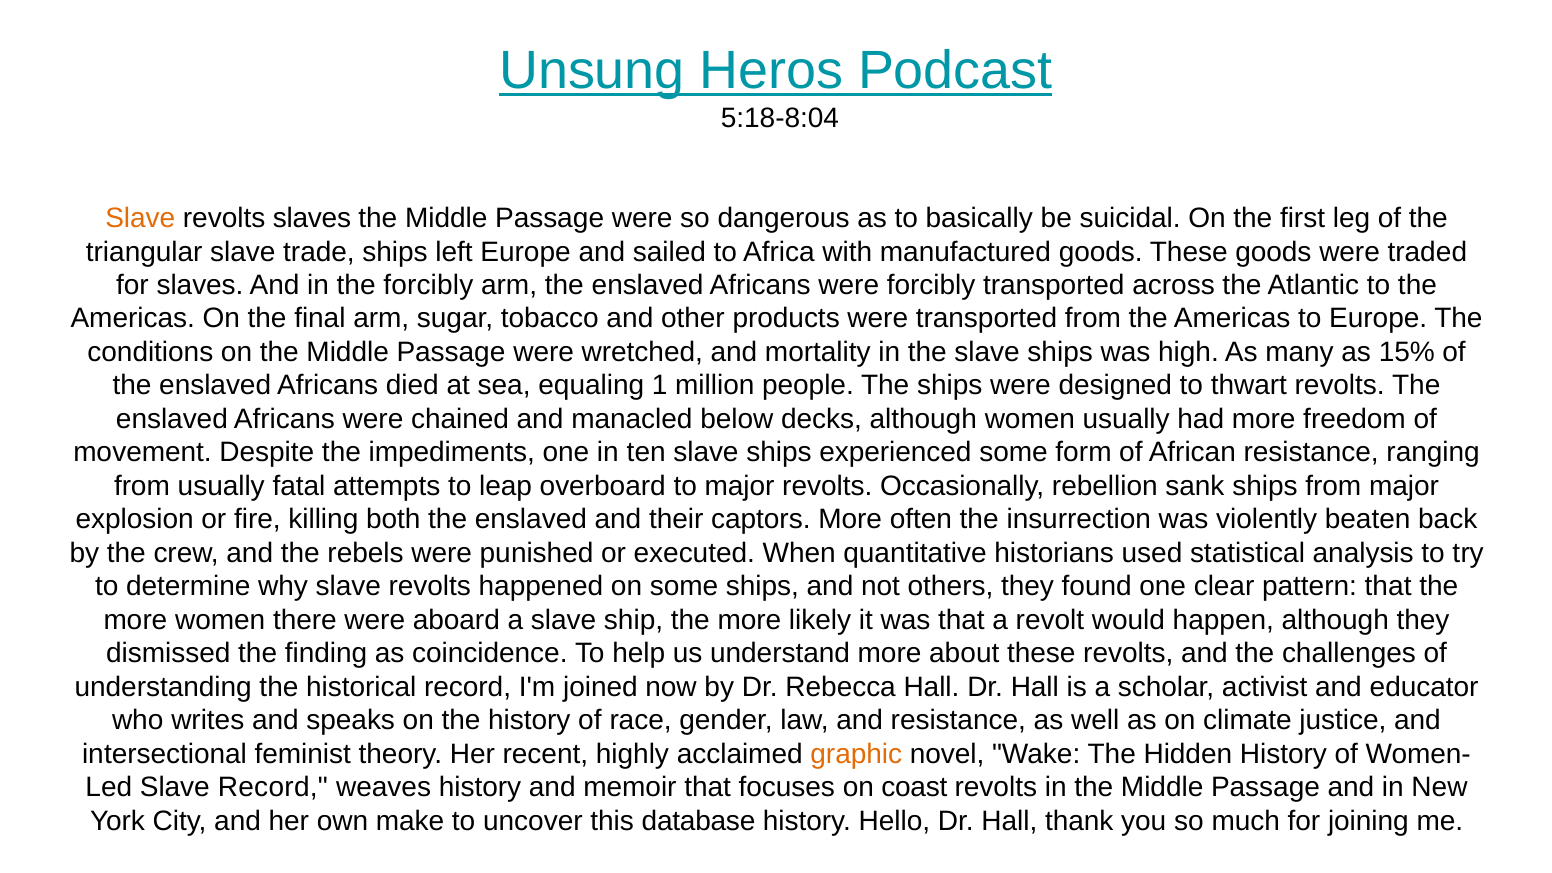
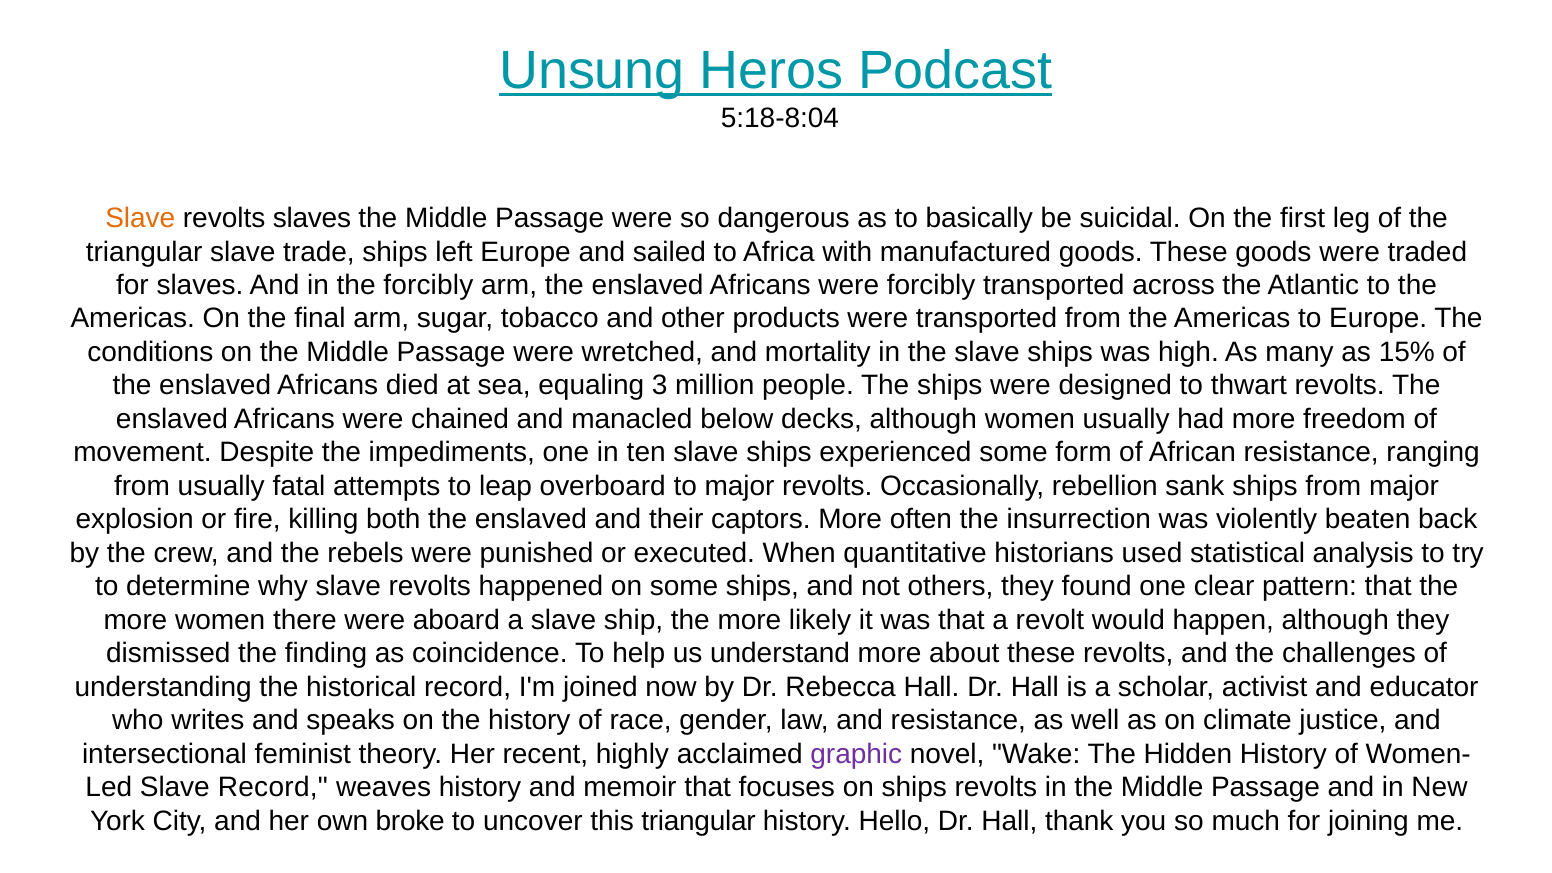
1: 1 -> 3
graphic colour: orange -> purple
on coast: coast -> ships
make: make -> broke
this database: database -> triangular
